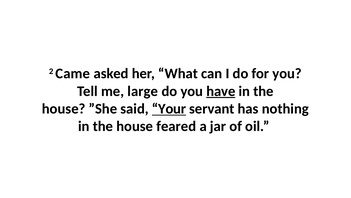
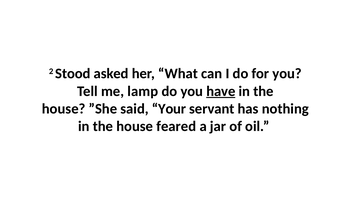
Came: Came -> Stood
large: large -> lamp
Your underline: present -> none
